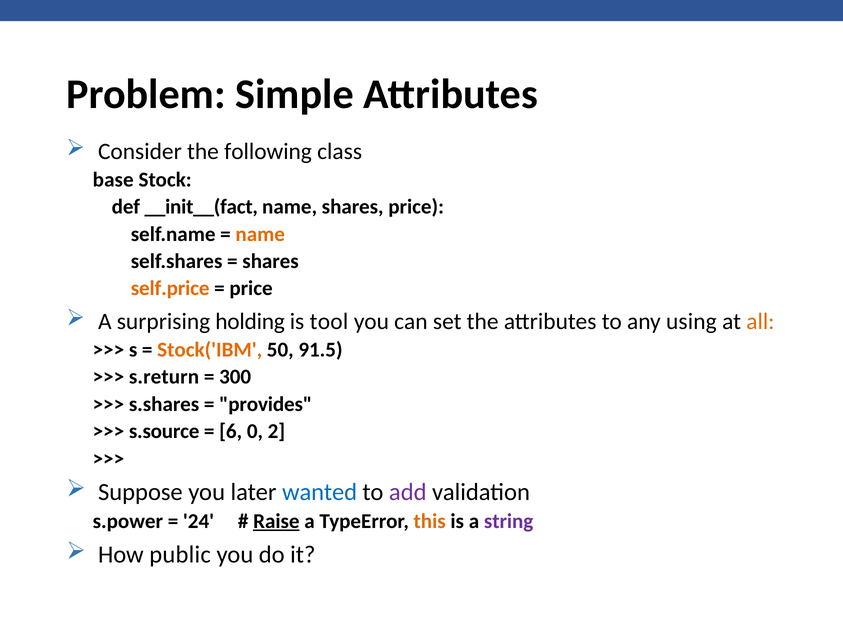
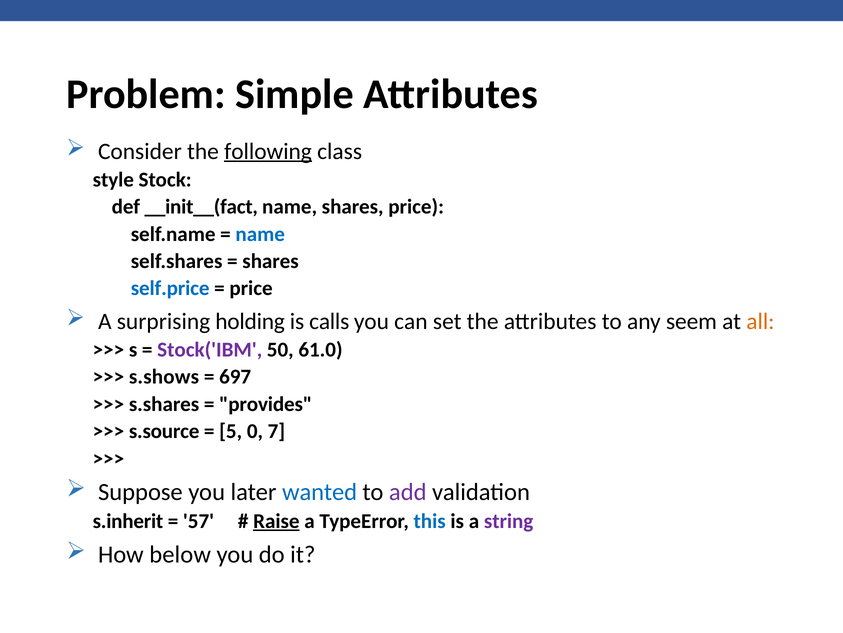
following underline: none -> present
base: base -> style
name at (260, 234) colour: orange -> blue
self.price colour: orange -> blue
tool: tool -> calls
using: using -> seem
Stock('IBM colour: orange -> purple
91.5: 91.5 -> 61.0
s.return: s.return -> s.shows
300: 300 -> 697
6: 6 -> 5
2: 2 -> 7
s.power: s.power -> s.inherit
24: 24 -> 57
this colour: orange -> blue
public: public -> below
